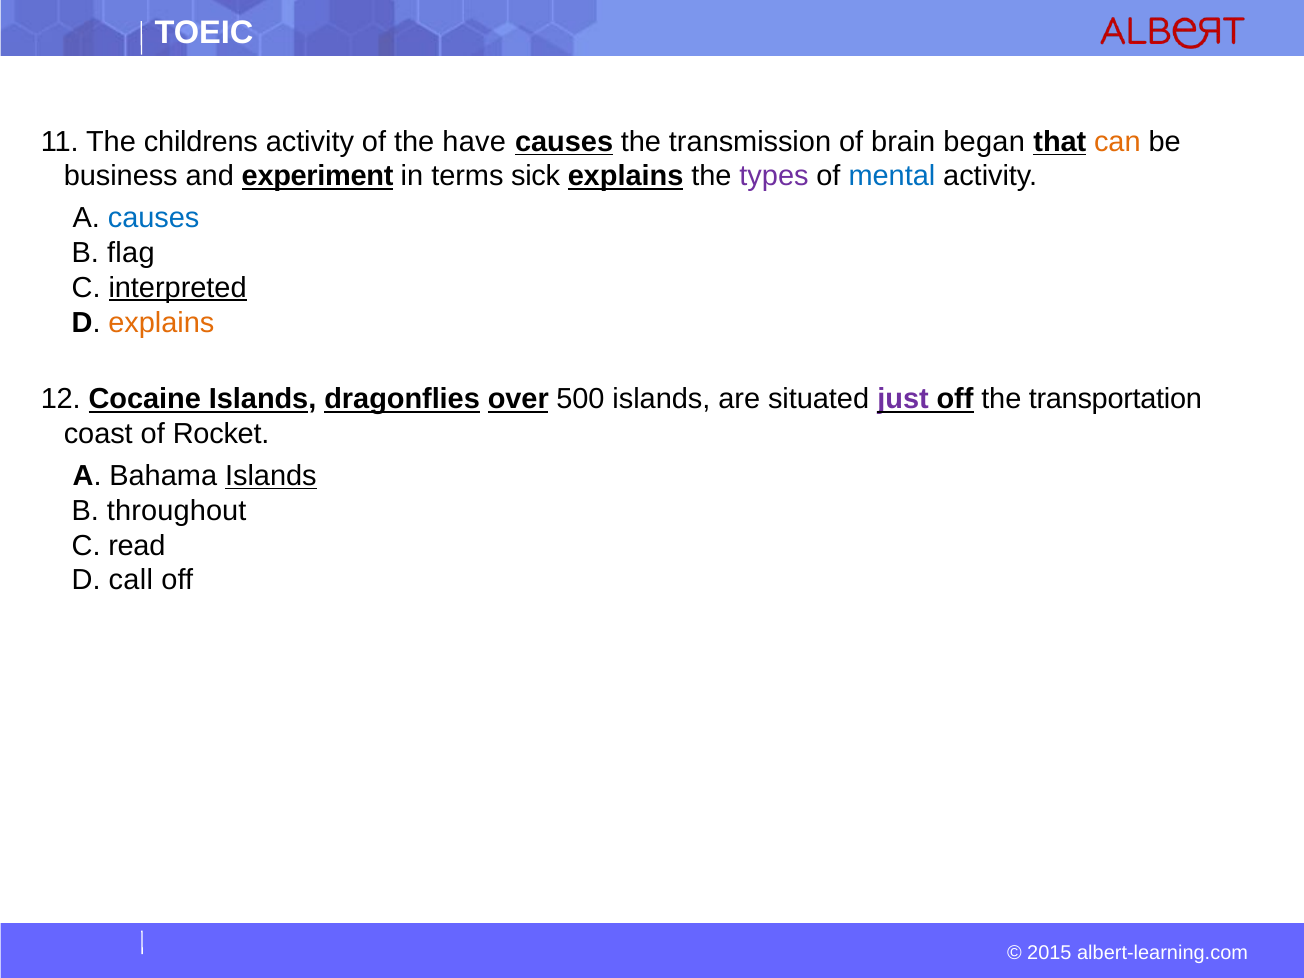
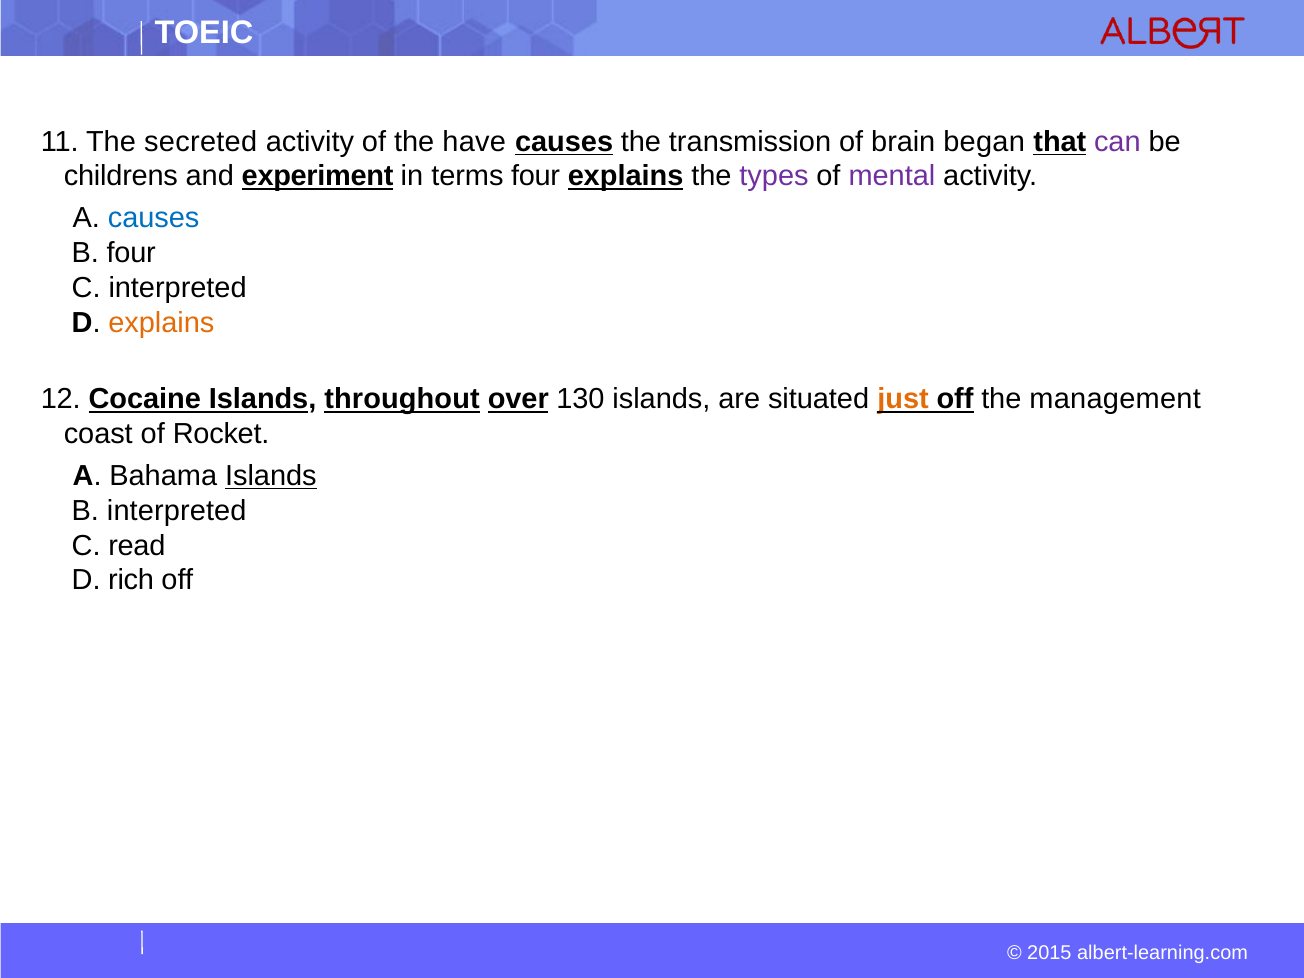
childrens: childrens -> secreted
can colour: orange -> purple
business: business -> childrens
terms sick: sick -> four
mental colour: blue -> purple
B flag: flag -> four
interpreted at (178, 288) underline: present -> none
dragonflies: dragonflies -> throughout
500: 500 -> 130
just colour: purple -> orange
transportation: transportation -> management
B throughout: throughout -> interpreted
call: call -> rich
